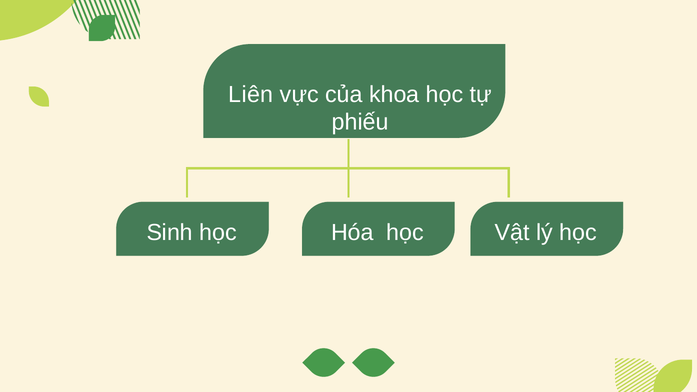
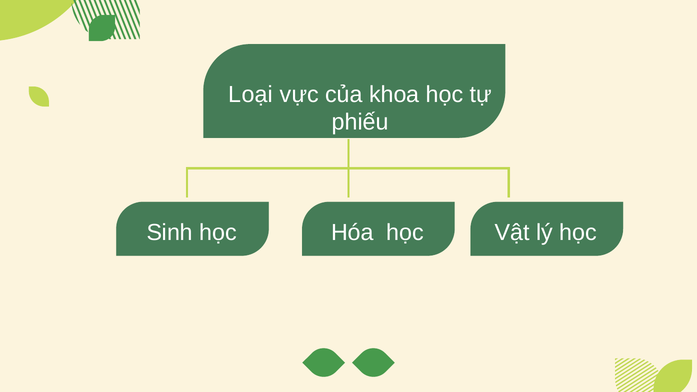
Liên: Liên -> Loại
